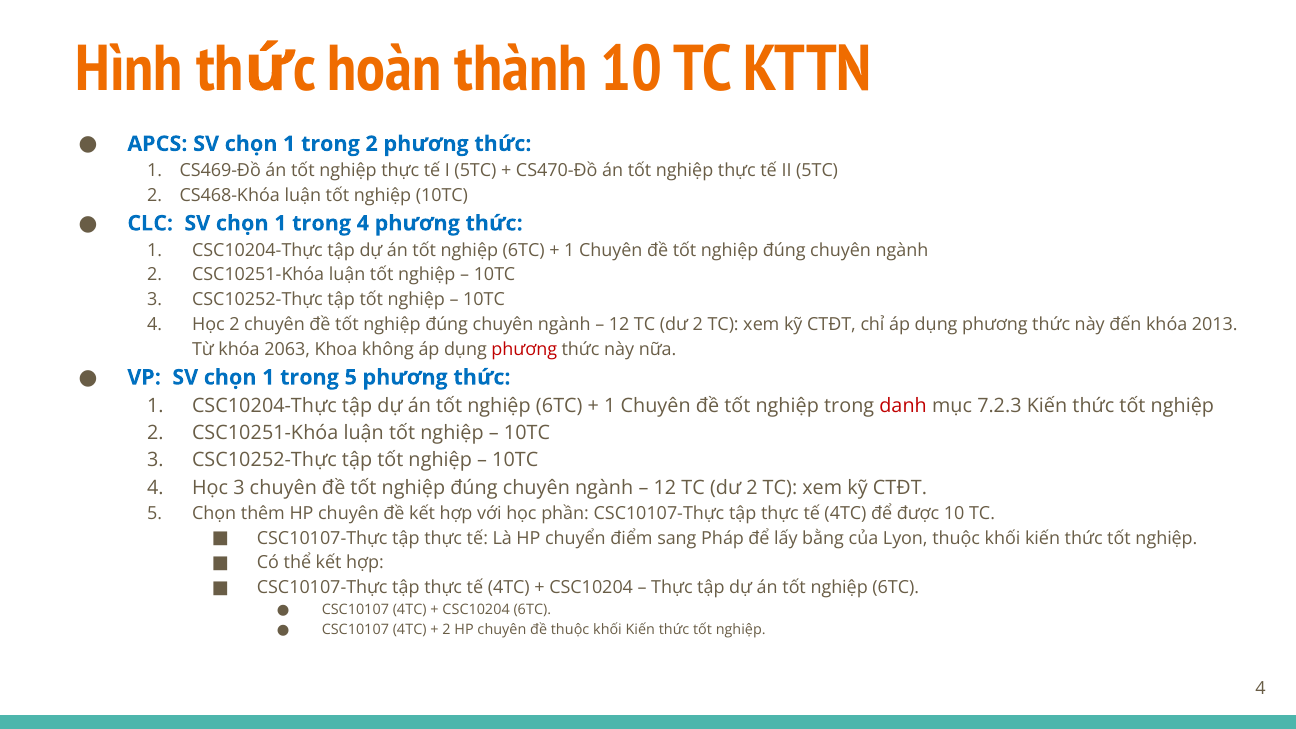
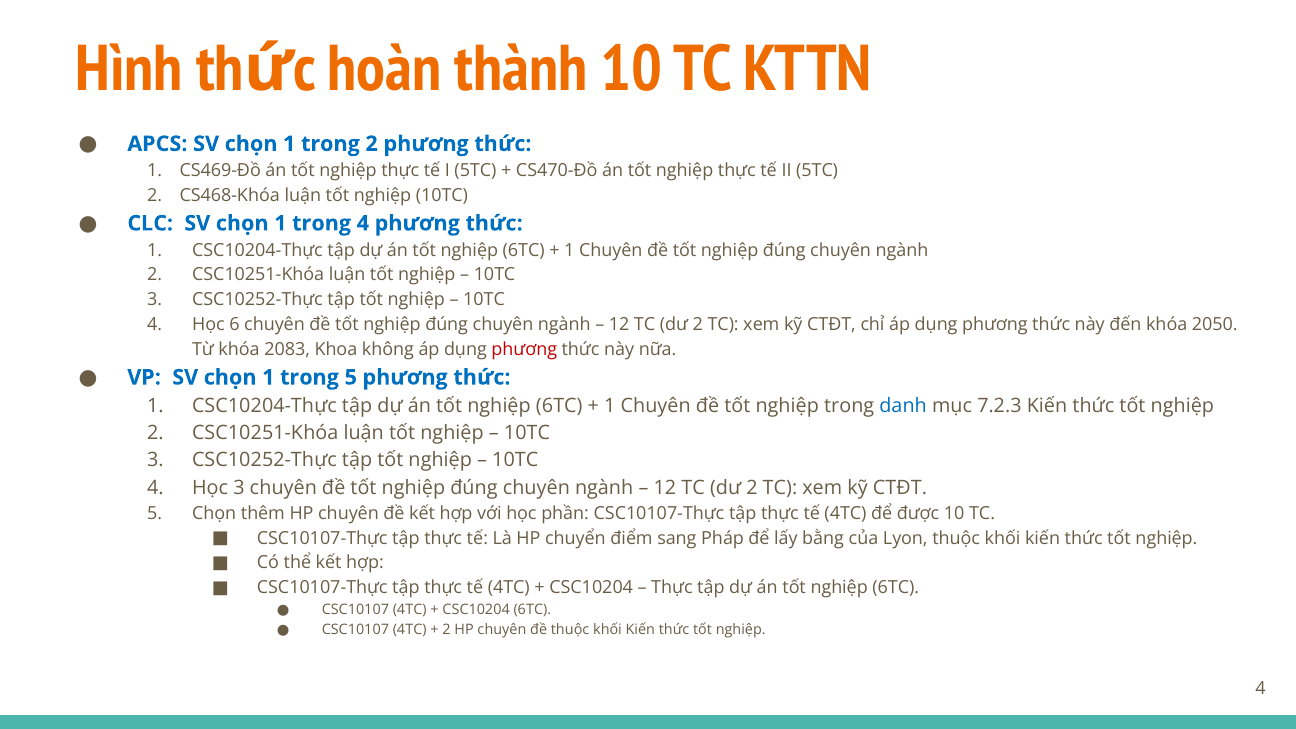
Học 2: 2 -> 6
2013: 2013 -> 2050
2063: 2063 -> 2083
danh colour: red -> blue
